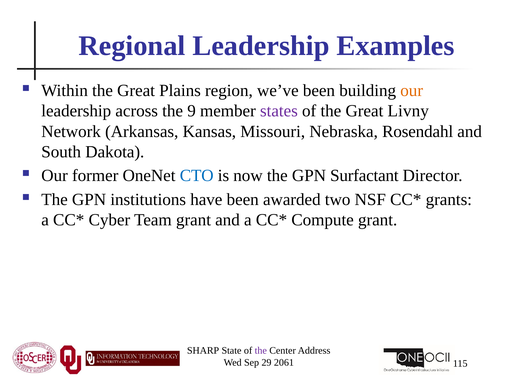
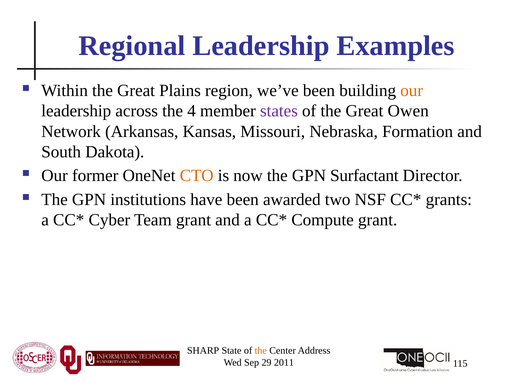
9: 9 -> 4
Livny: Livny -> Owen
Rosendahl: Rosendahl -> Formation
CTO colour: blue -> orange
the at (261, 351) colour: purple -> orange
2061: 2061 -> 2011
